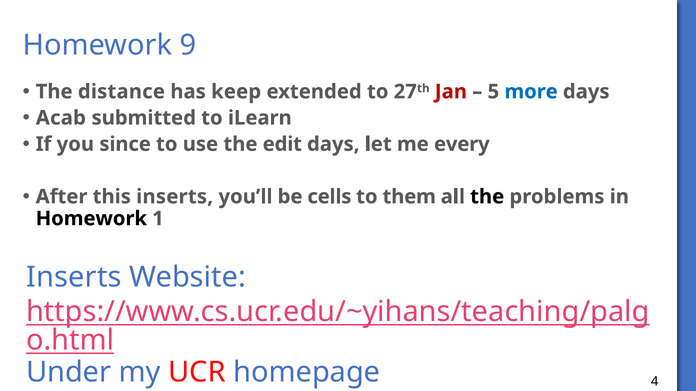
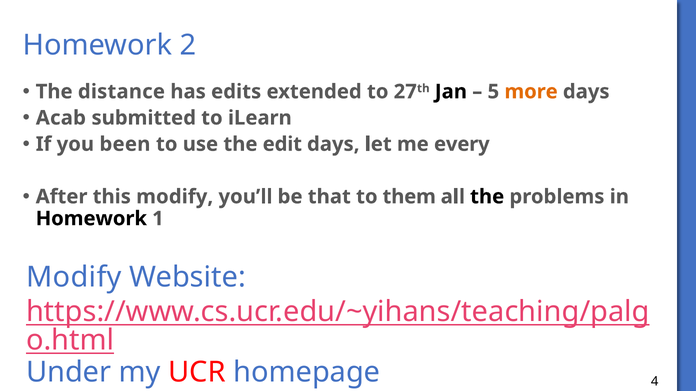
9: 9 -> 2
keep: keep -> edits
Jan colour: red -> black
more colour: blue -> orange
since: since -> been
this inserts: inserts -> modify
cells: cells -> that
Inserts at (74, 277): Inserts -> Modify
